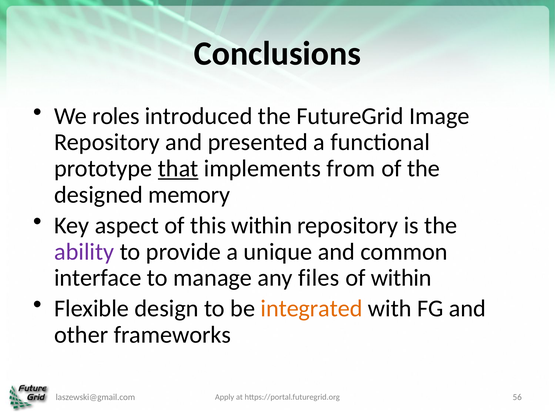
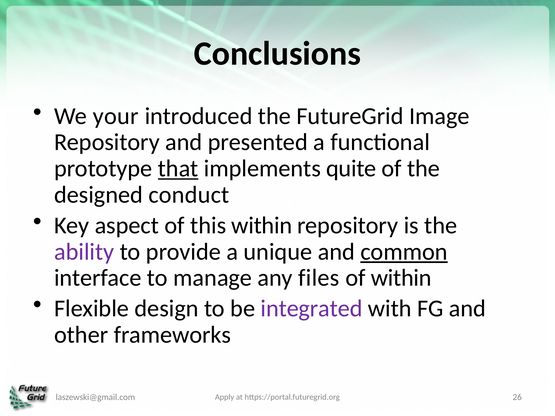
roles: roles -> your
from: from -> quite
memory: memory -> conduct
common underline: none -> present
integrated colour: orange -> purple
56: 56 -> 26
